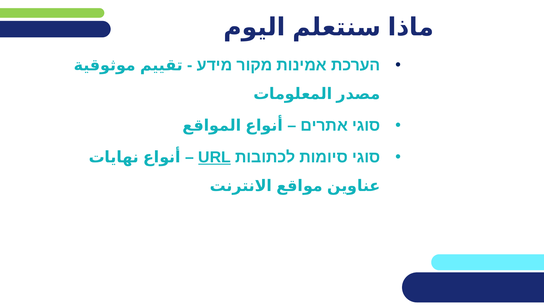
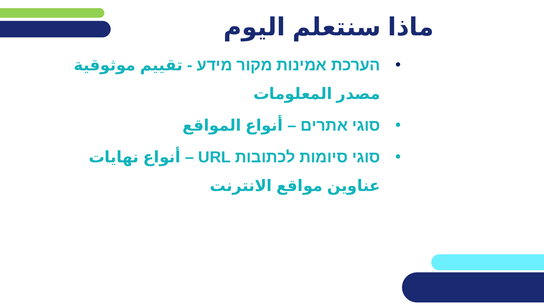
URL underline: present -> none
